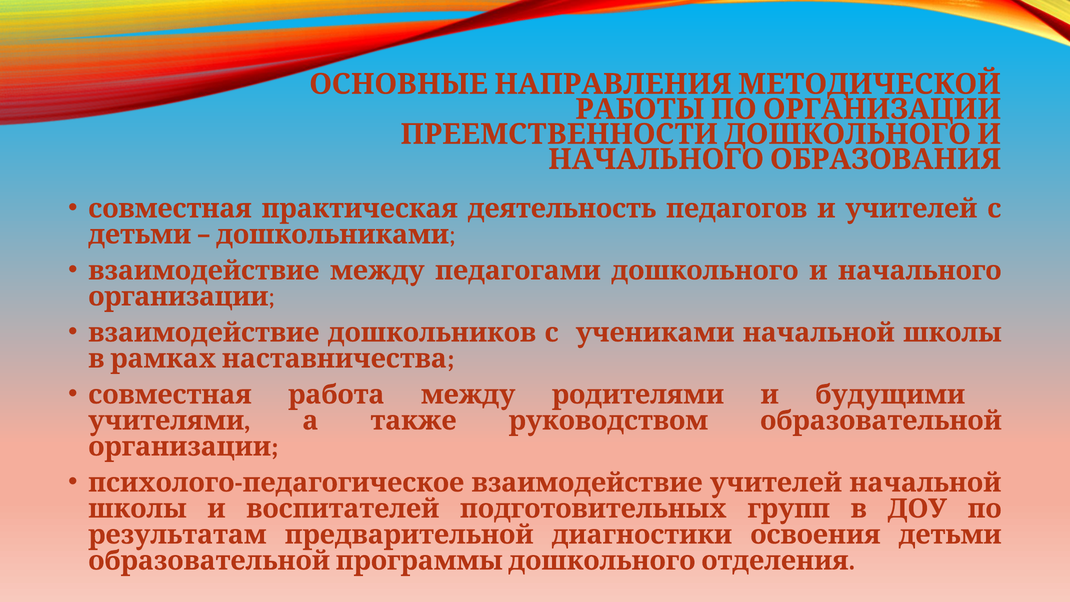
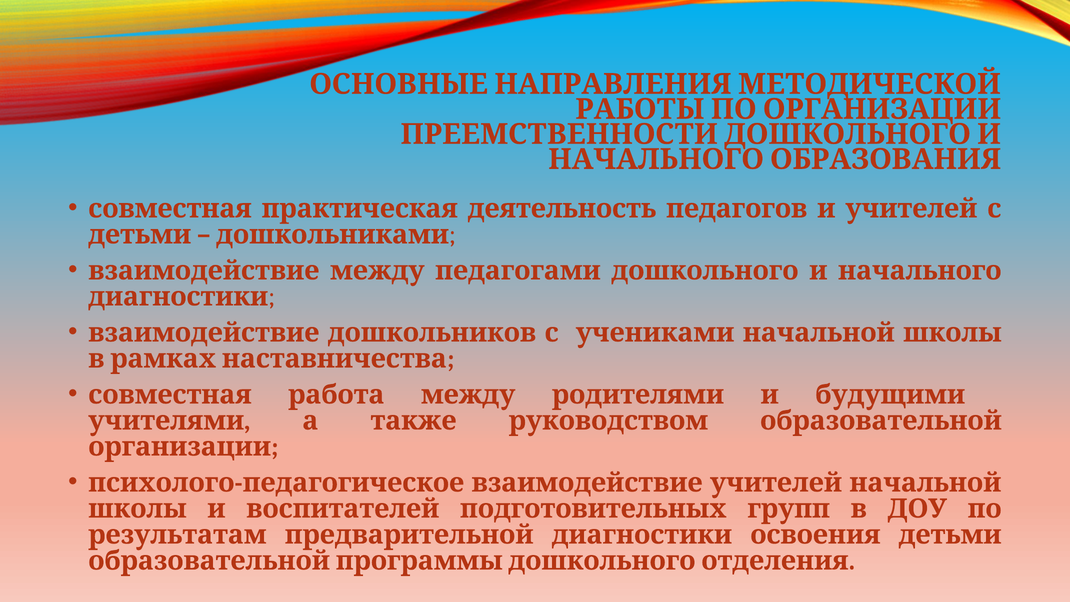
организации at (178, 297): организации -> диагностики
